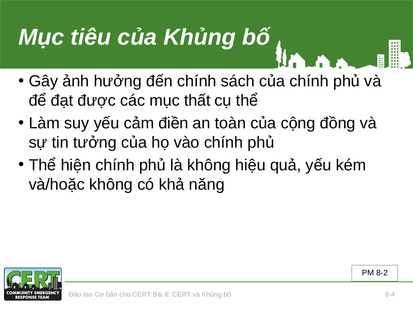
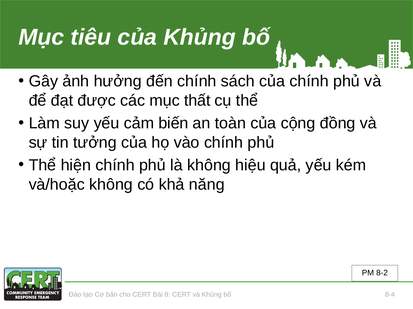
điền: điền -> biến
